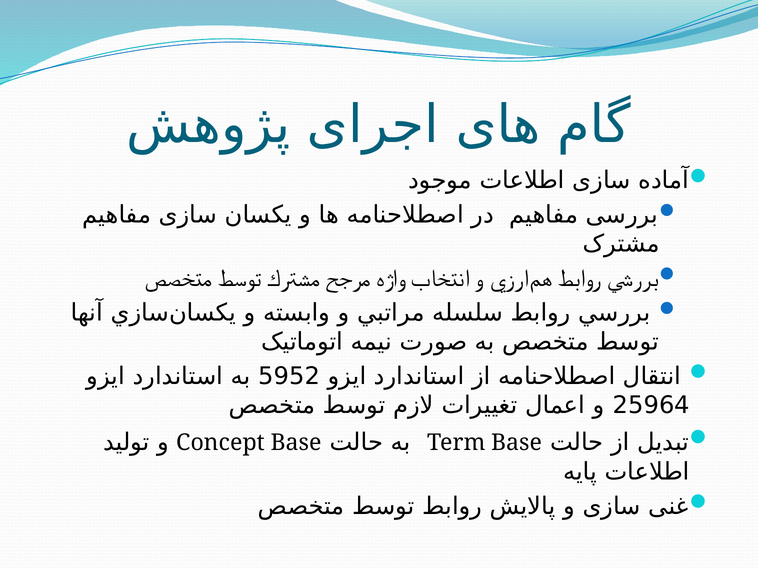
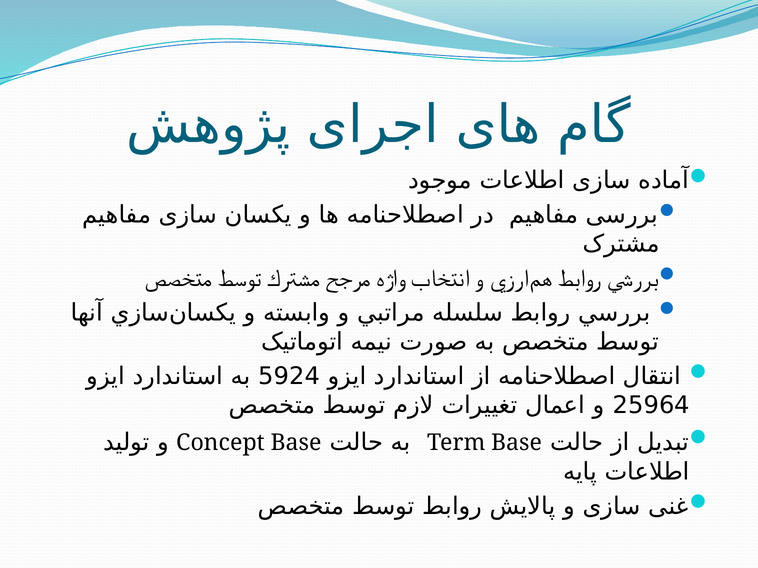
5952: 5952 -> 5924
